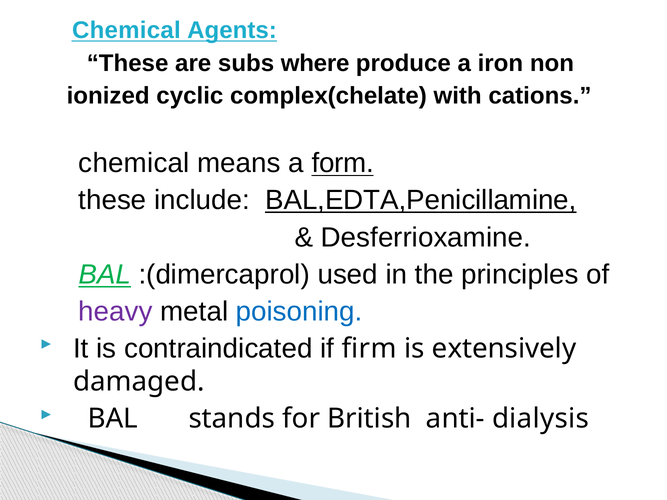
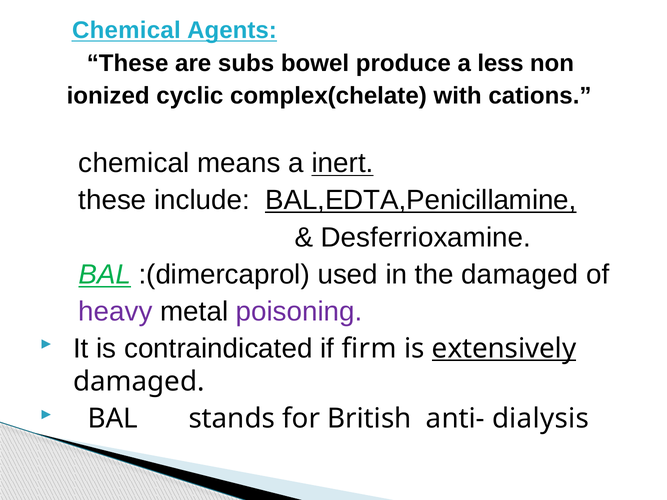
where: where -> bowel
iron: iron -> less
form: form -> inert
the principles: principles -> damaged
poisoning colour: blue -> purple
extensively underline: none -> present
